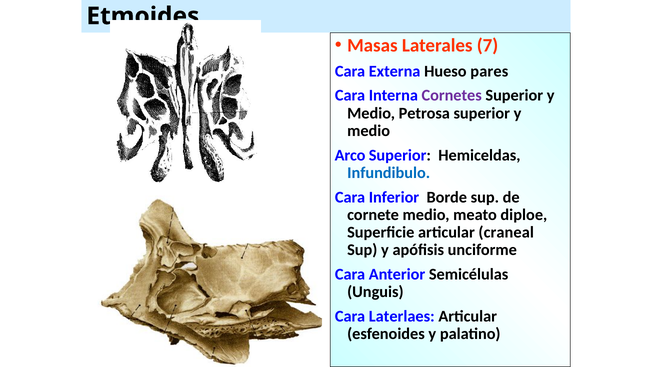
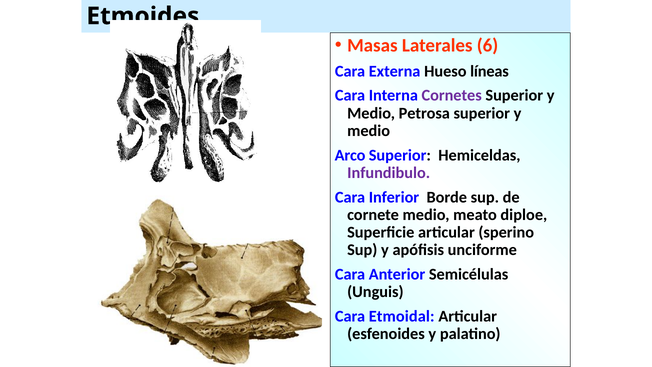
7: 7 -> 6
pares: pares -> líneas
Infundibulo colour: blue -> purple
craneal: craneal -> sperino
Laterlaes: Laterlaes -> Etmoidal
